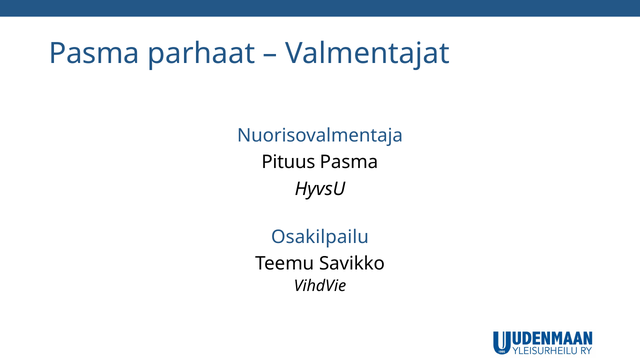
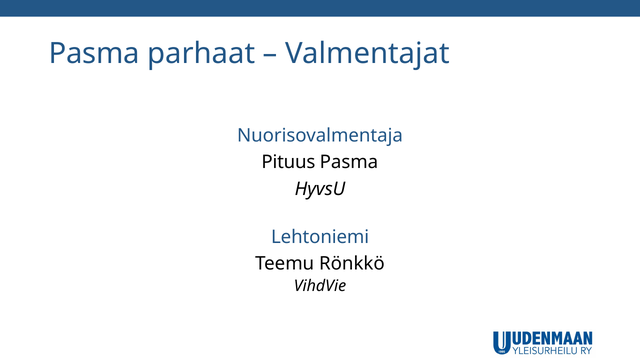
Osakilpailu: Osakilpailu -> Lehtoniemi
Savikko: Savikko -> Rönkkö
